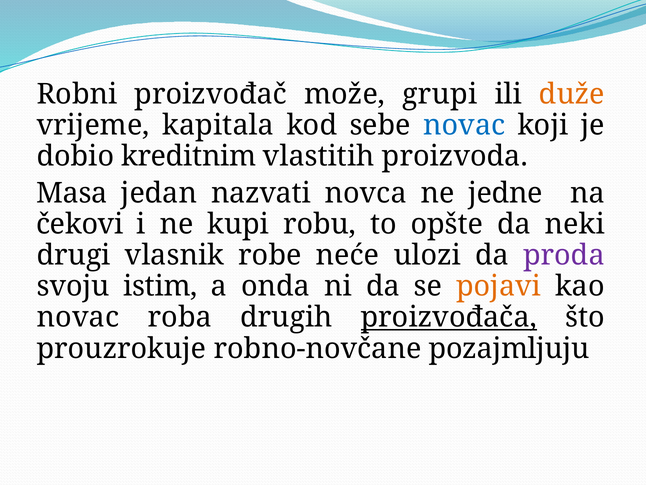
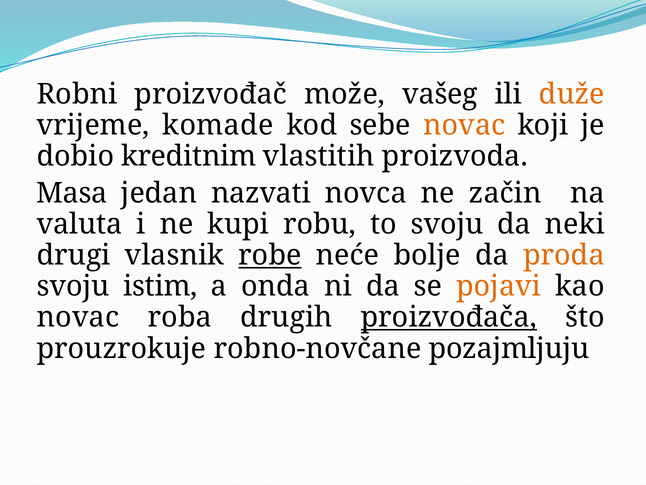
grupi: grupi -> vašeg
kapitala: kapitala -> komade
novac at (464, 125) colour: blue -> orange
jedne: jedne -> začin
čekovi: čekovi -> valuta
to opšte: opšte -> svoju
robe underline: none -> present
ulozi: ulozi -> bolje
proda colour: purple -> orange
